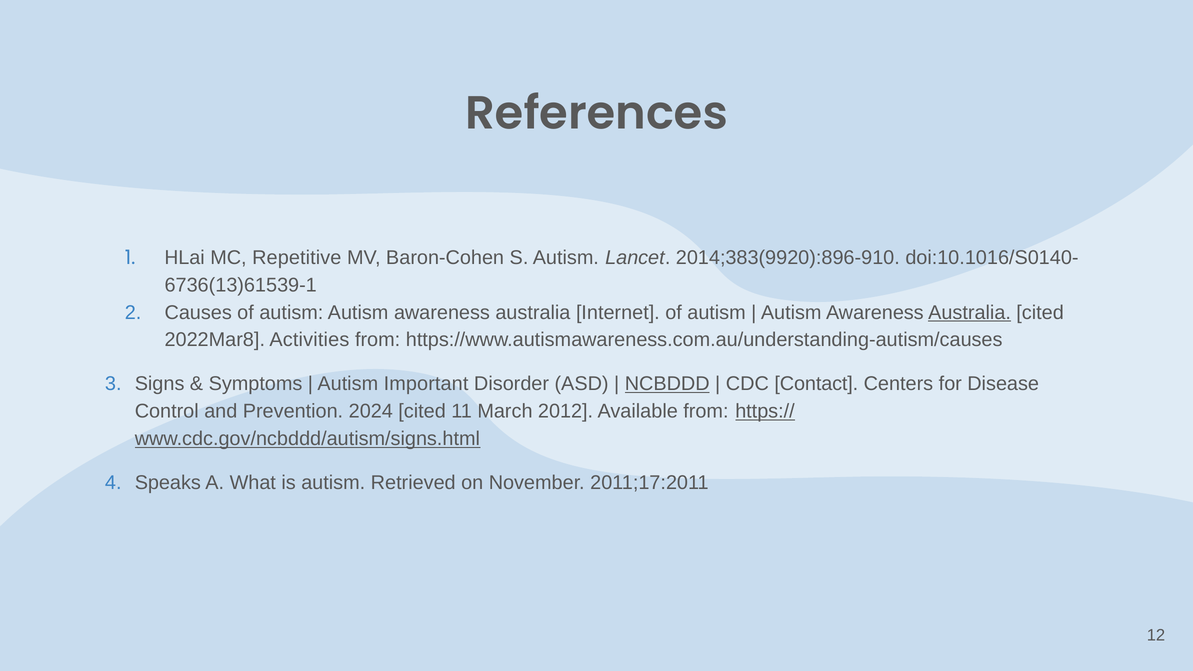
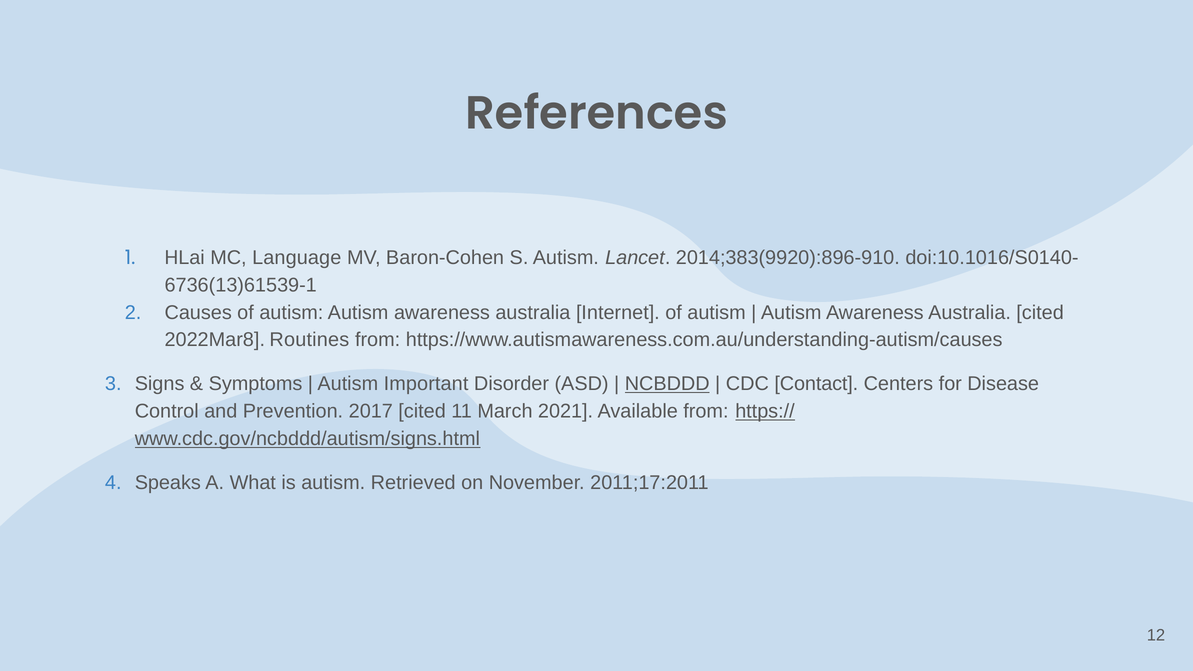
Repetitive: Repetitive -> Language
Australia at (970, 312) underline: present -> none
Activities: Activities -> Routines
2024: 2024 -> 2017
2012: 2012 -> 2021
